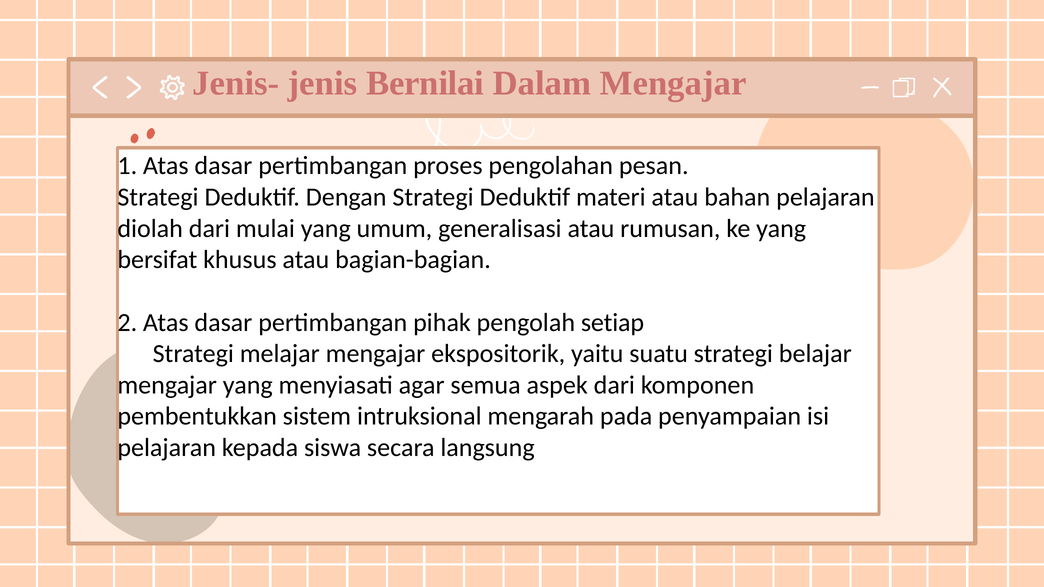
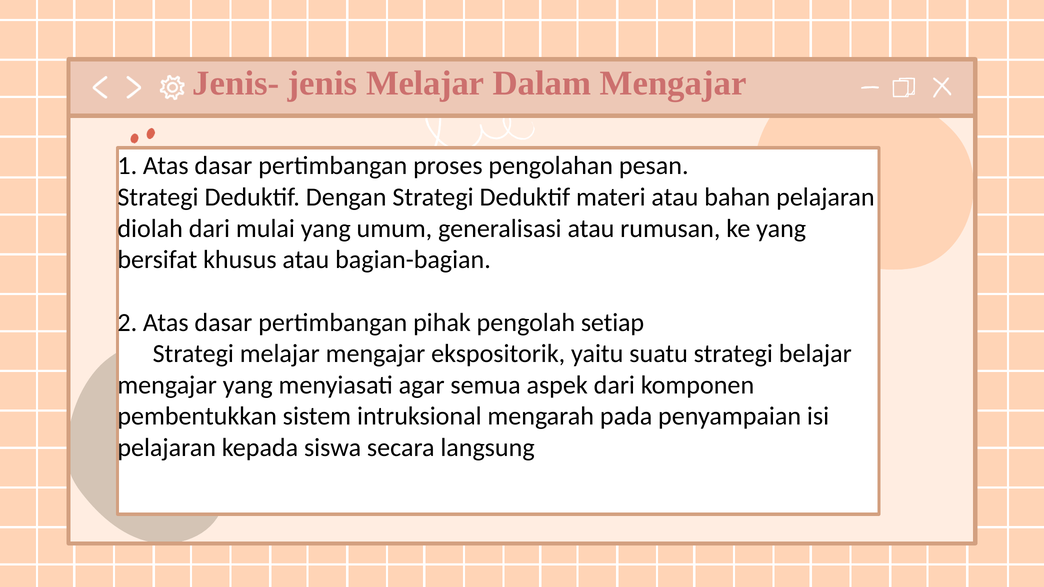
jenis Bernilai: Bernilai -> Melajar
